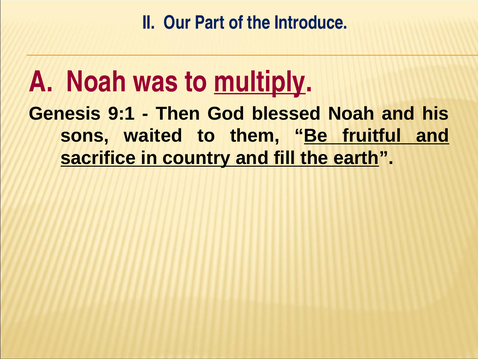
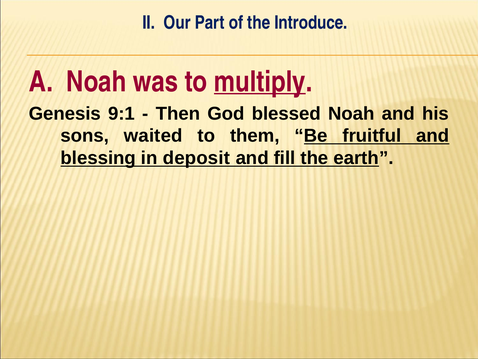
sacrifice: sacrifice -> blessing
country: country -> deposit
